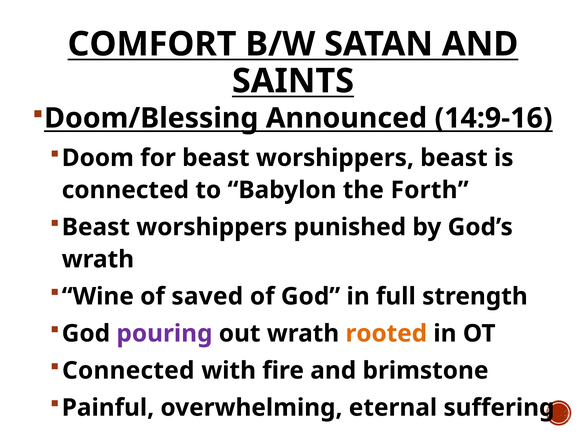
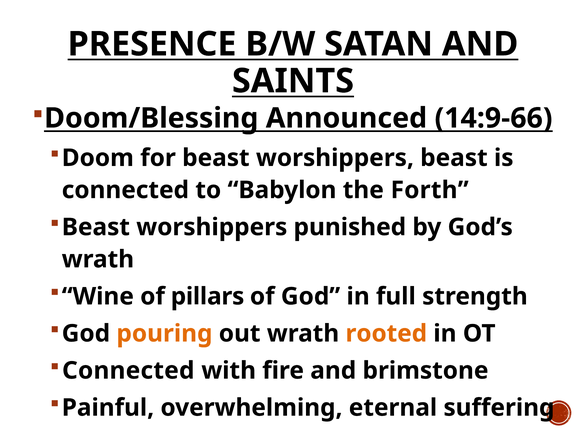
COMFORT: COMFORT -> PRESENCE
14:9-16: 14:9-16 -> 14:9-66
saved: saved -> pillars
pouring colour: purple -> orange
